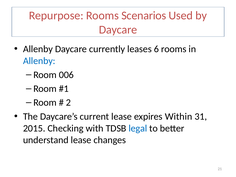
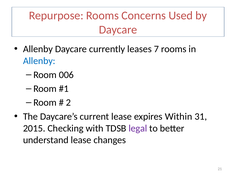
Scenarios: Scenarios -> Concerns
6: 6 -> 7
legal colour: blue -> purple
